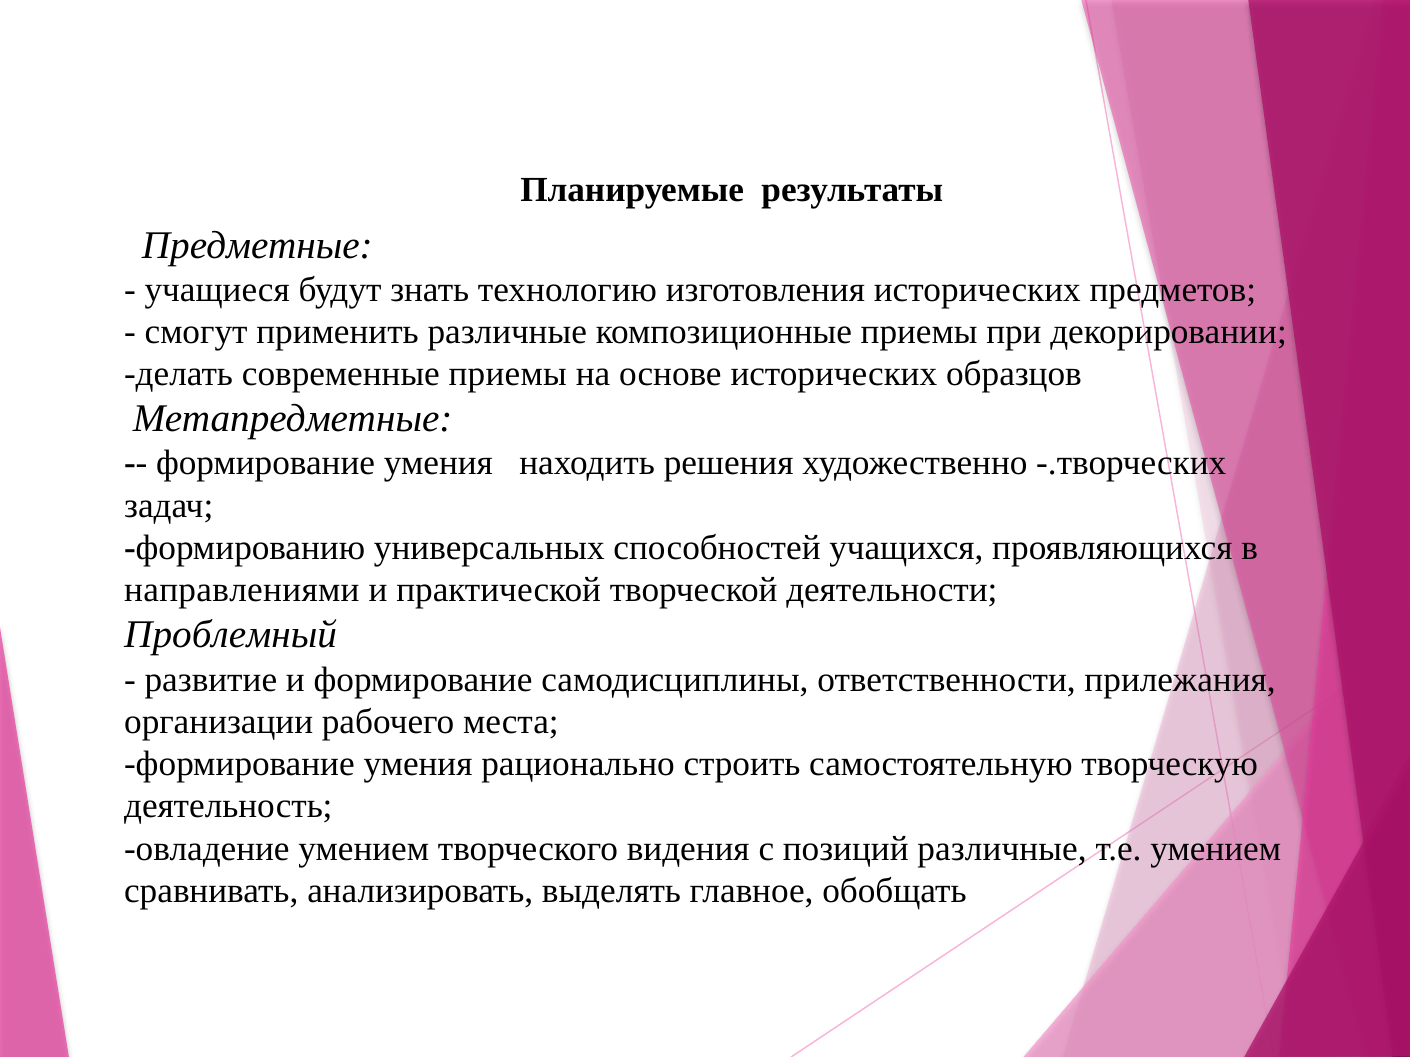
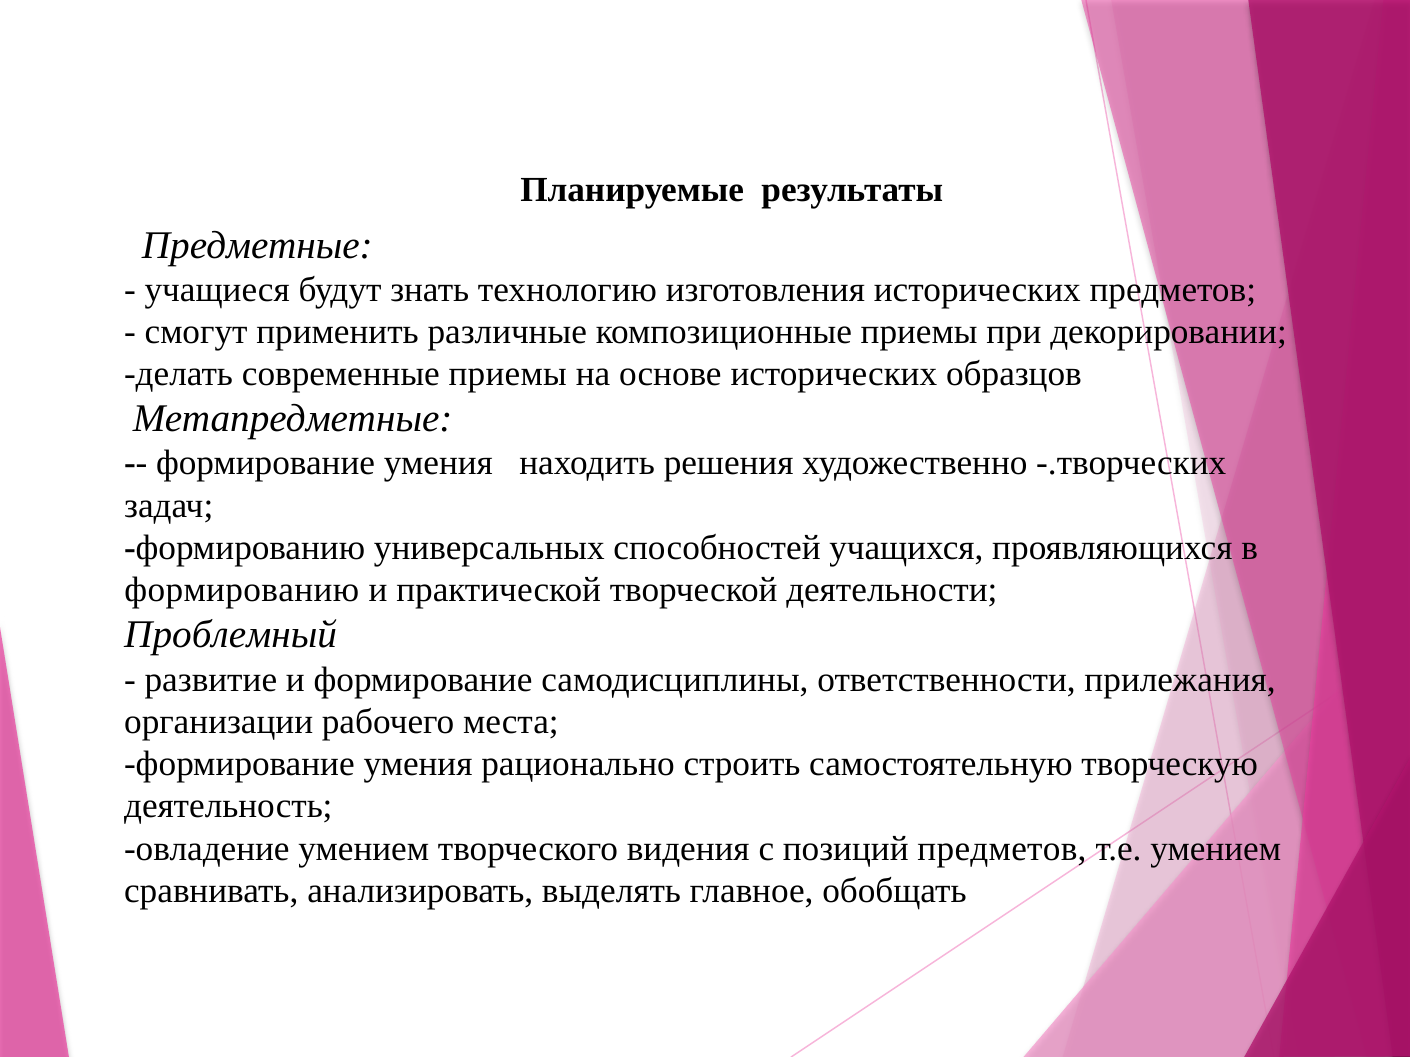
направлениями at (242, 590): направлениями -> формированию
позиций различные: различные -> предметов
